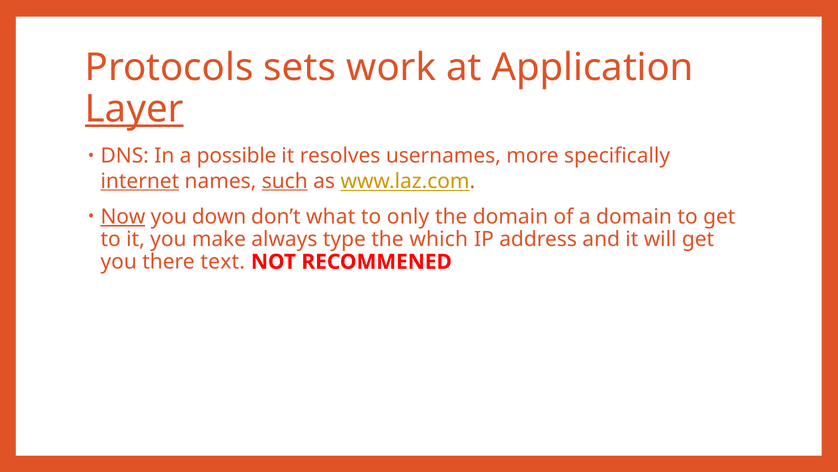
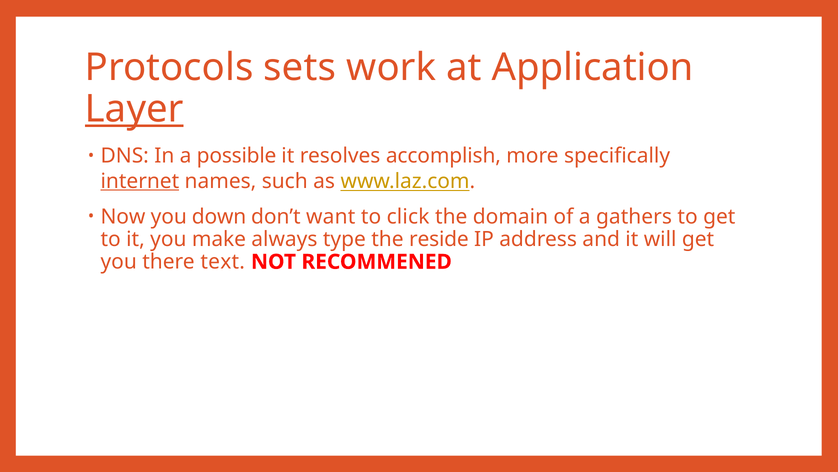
usernames: usernames -> accomplish
such underline: present -> none
Now underline: present -> none
what: what -> want
only: only -> click
a domain: domain -> gathers
which: which -> reside
